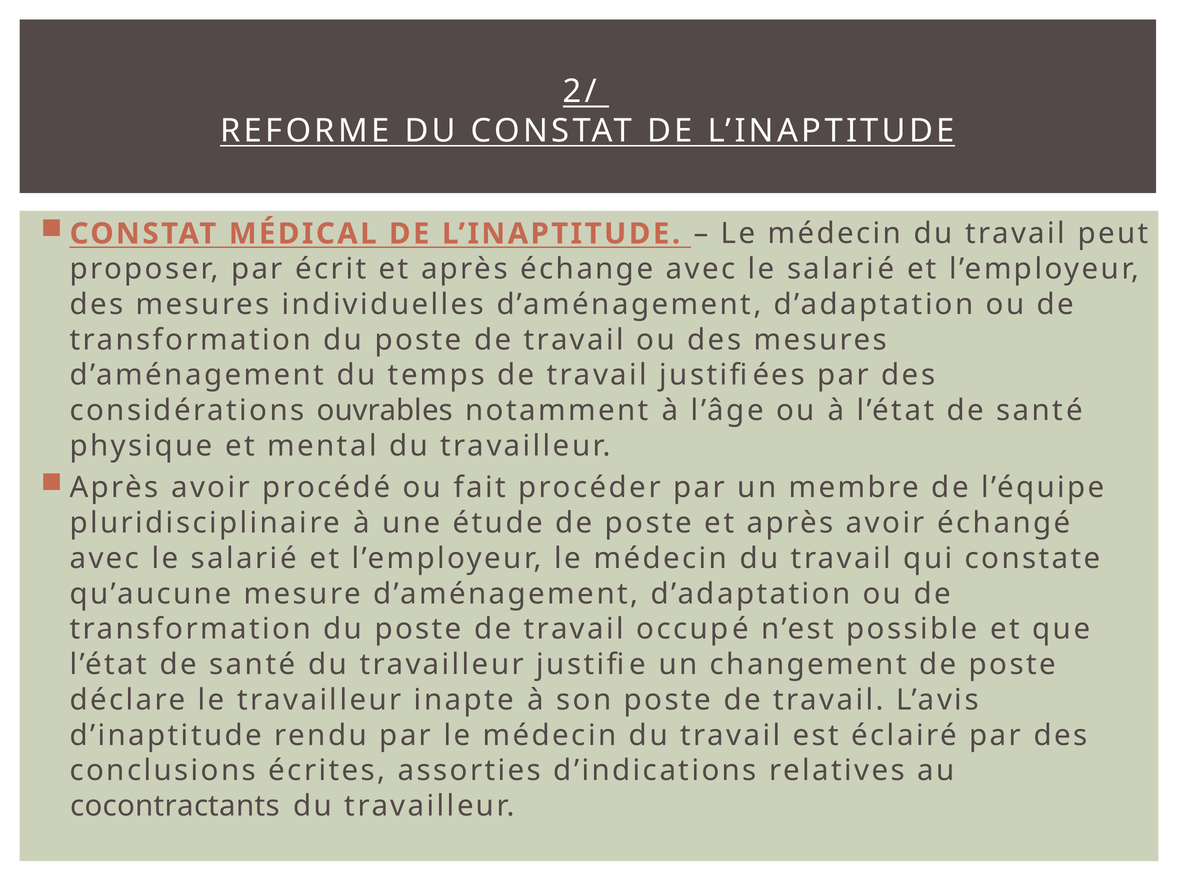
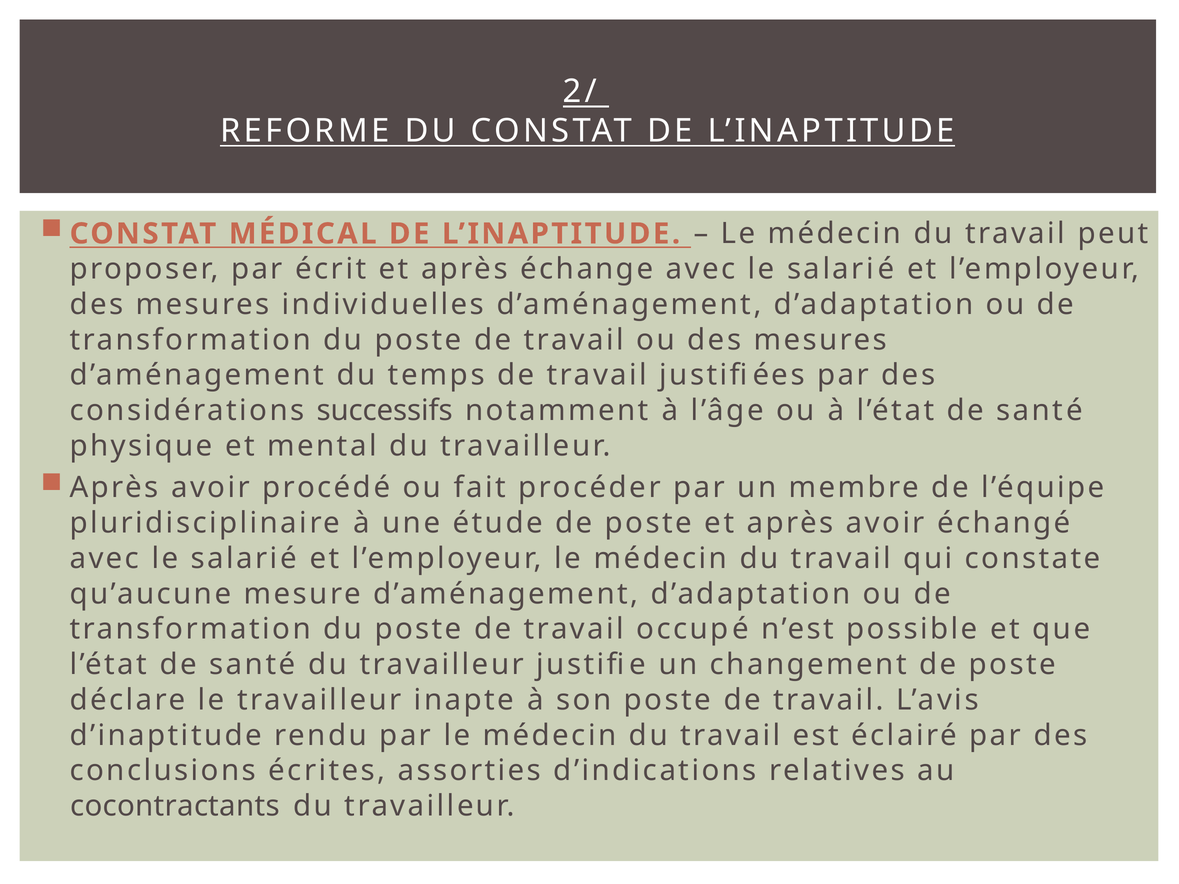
ouvrables: ouvrables -> successifs
